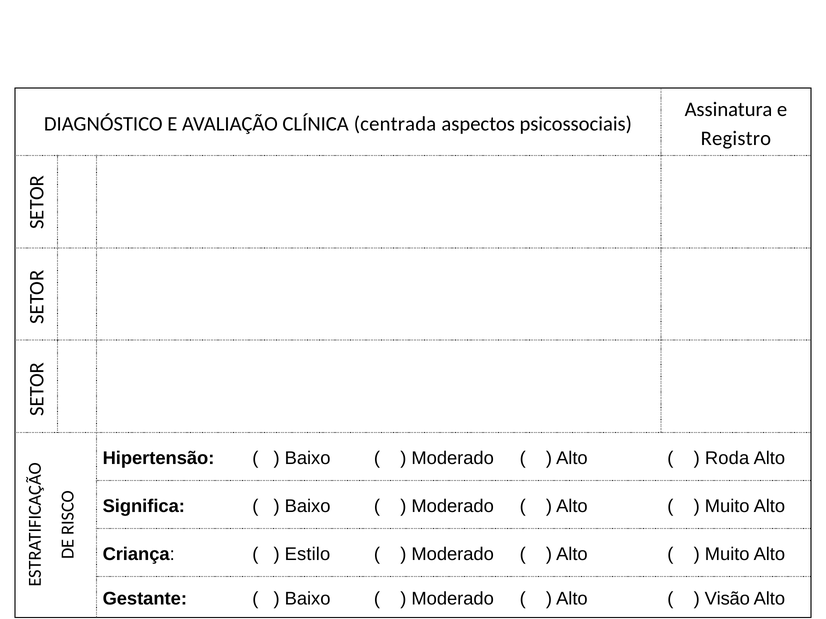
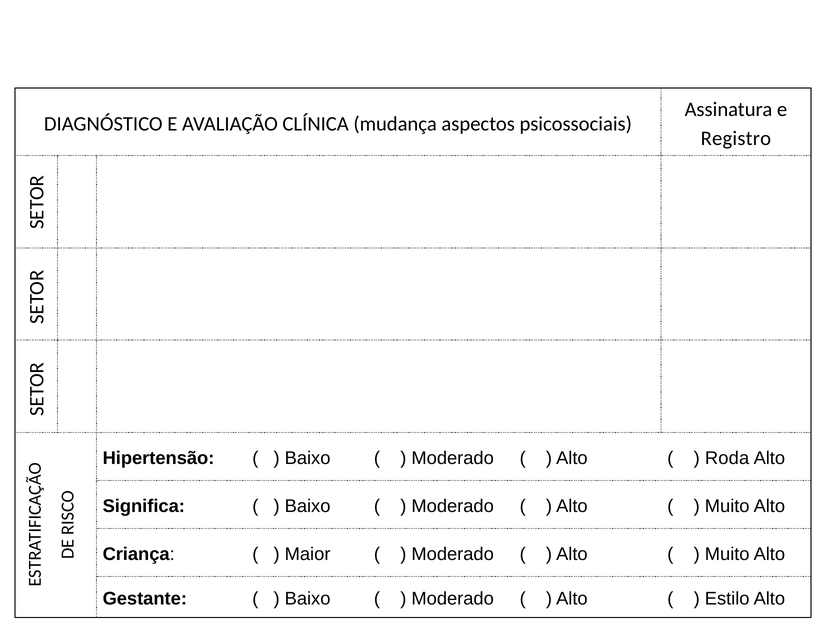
centrada: centrada -> mudança
Estilo: Estilo -> Maior
Visão: Visão -> Estilo
